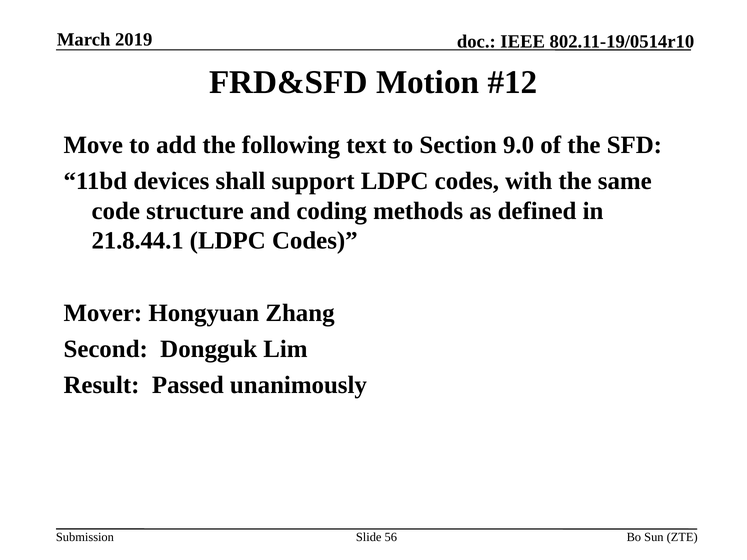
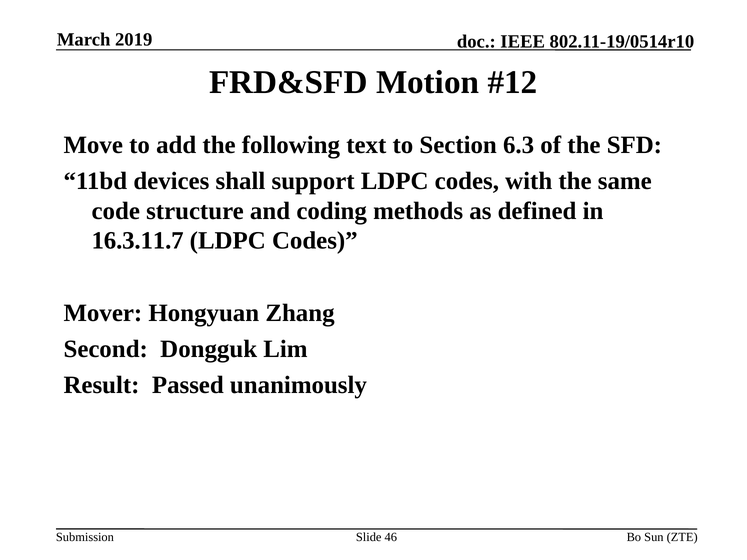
9.0: 9.0 -> 6.3
21.8.44.1: 21.8.44.1 -> 16.3.11.7
56: 56 -> 46
